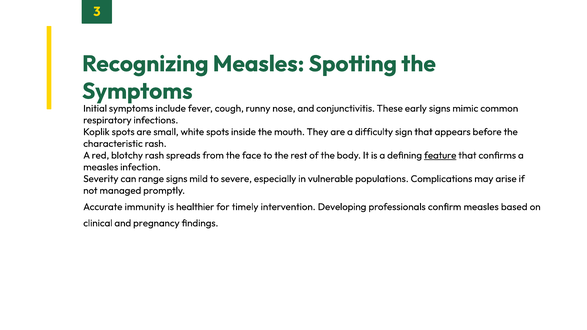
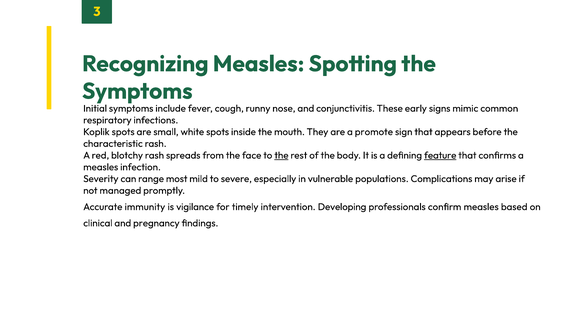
difficulty: difficulty -> promote
the at (281, 155) underline: none -> present
range signs: signs -> most
healthier: healthier -> vigilance
